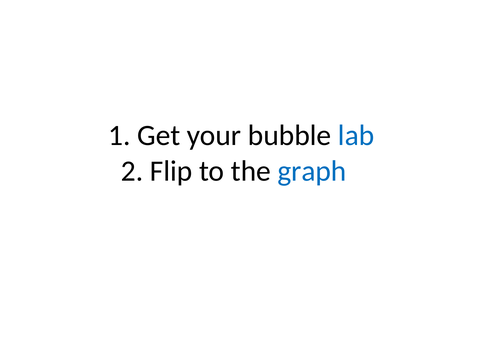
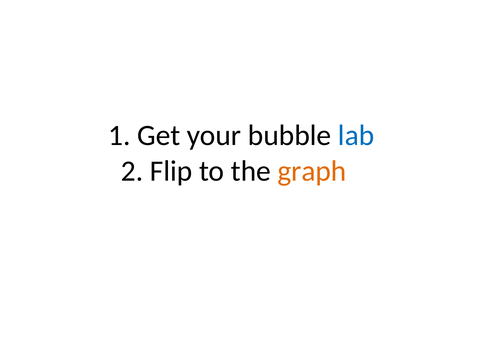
graph colour: blue -> orange
